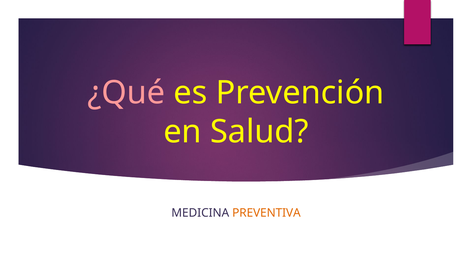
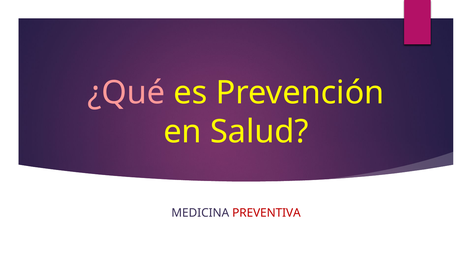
PREVENTIVA colour: orange -> red
